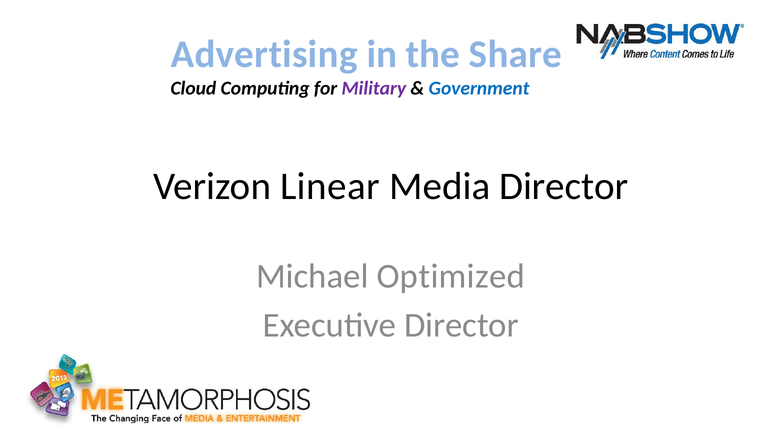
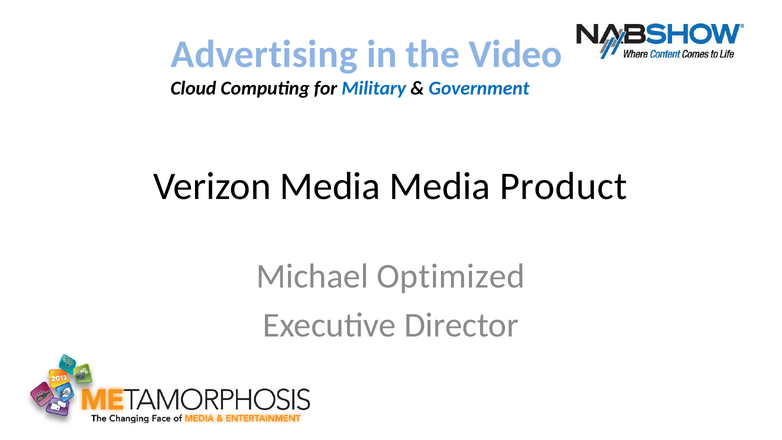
Share: Share -> Video
Military colour: purple -> blue
Verizon Linear: Linear -> Media
Media Director: Director -> Product
